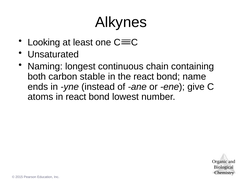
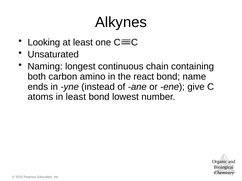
stable: stable -> amino
in react: react -> least
